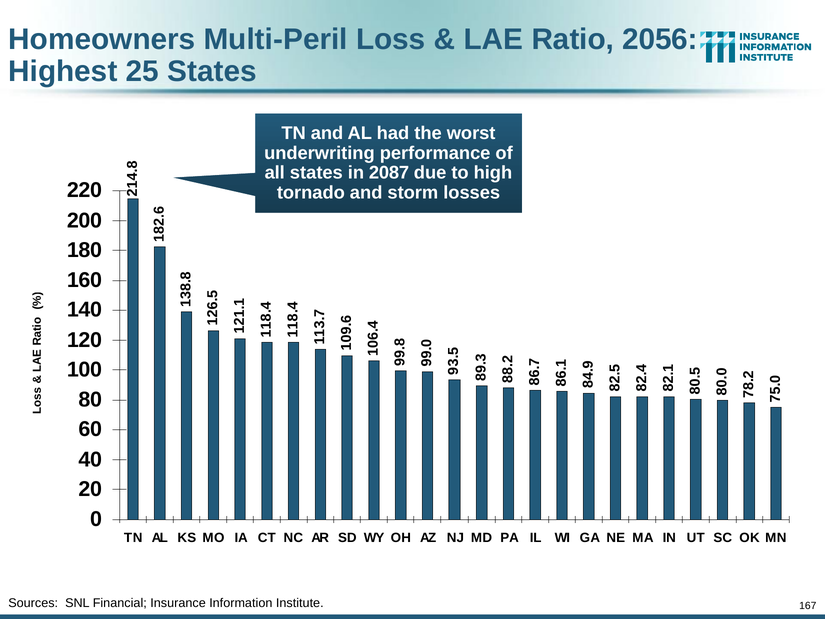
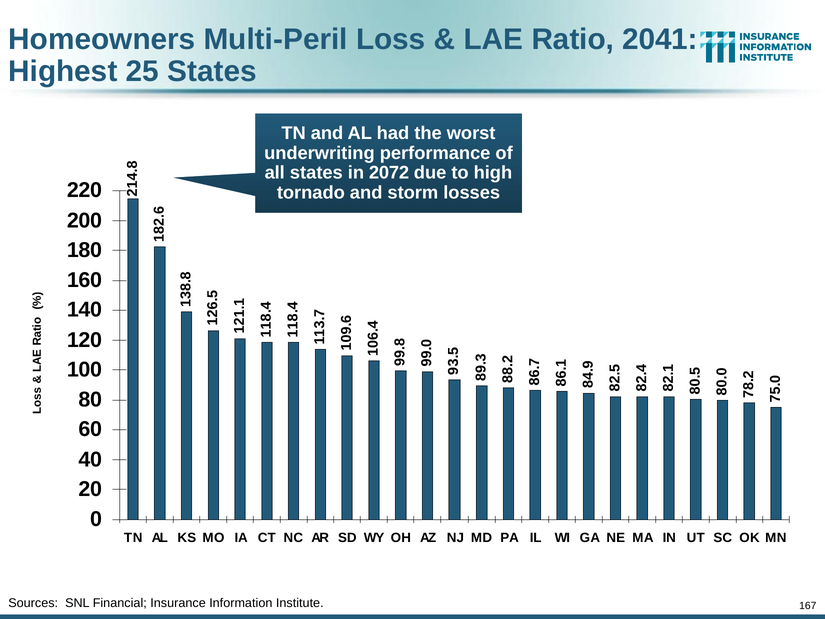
2056: 2056 -> 2041
2087: 2087 -> 2072
